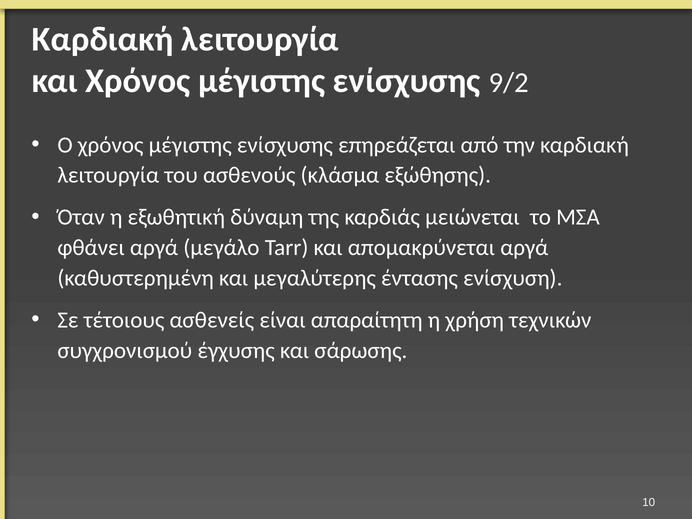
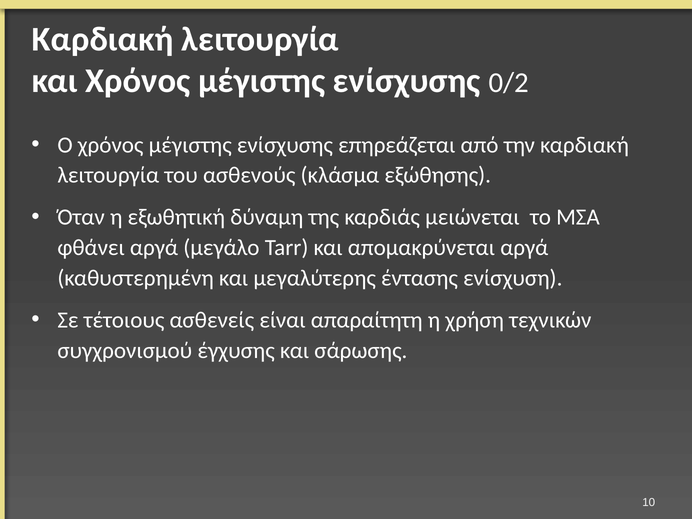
9/2: 9/2 -> 0/2
